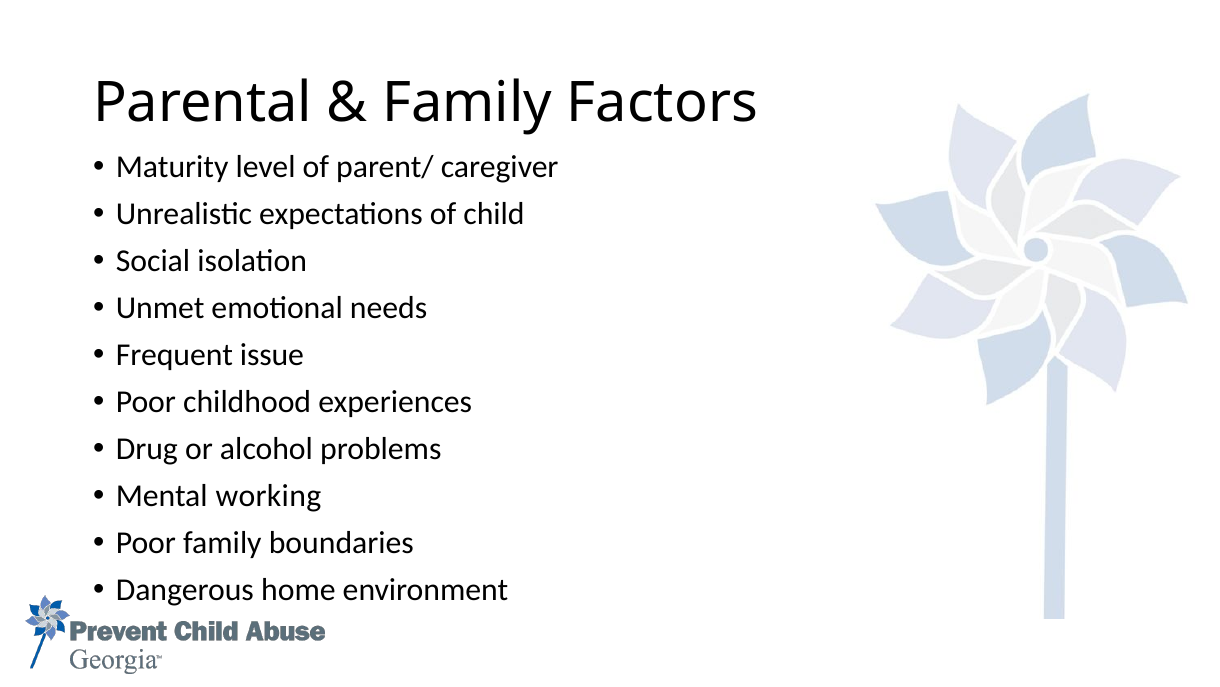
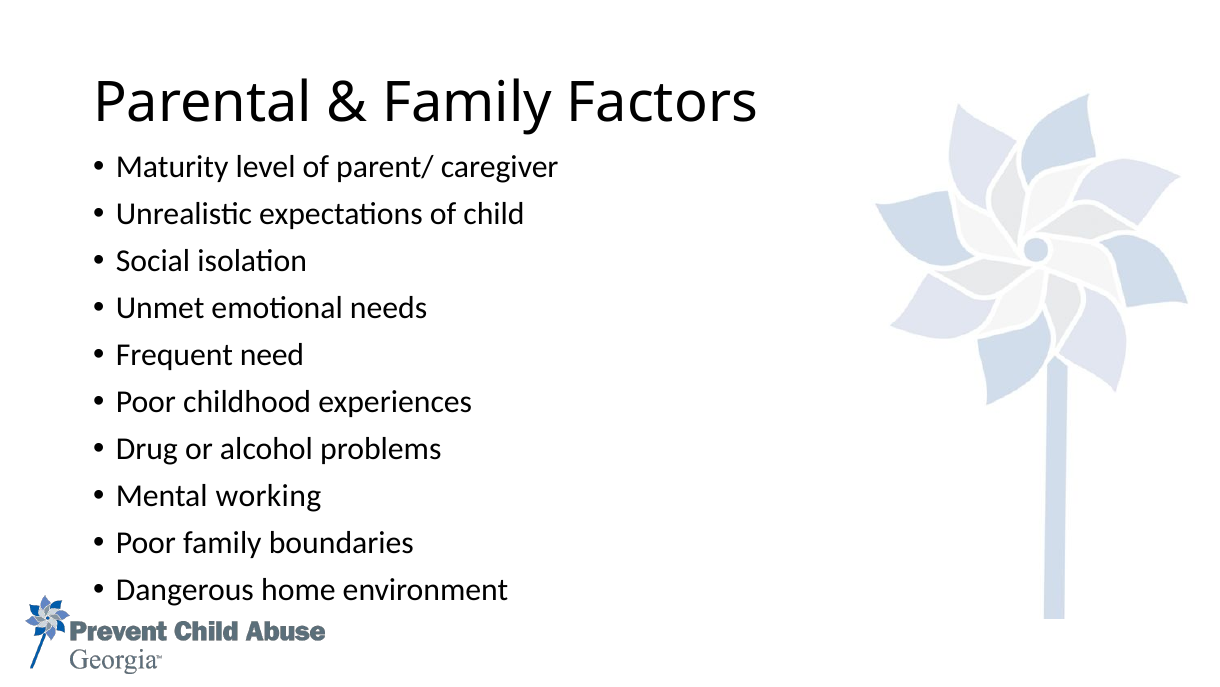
issue: issue -> need
